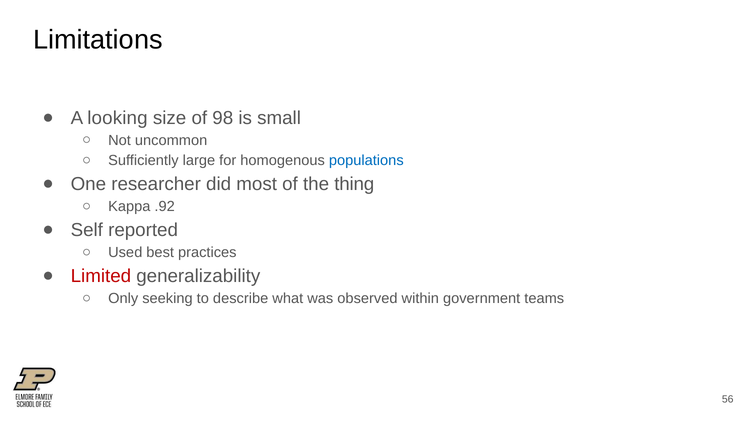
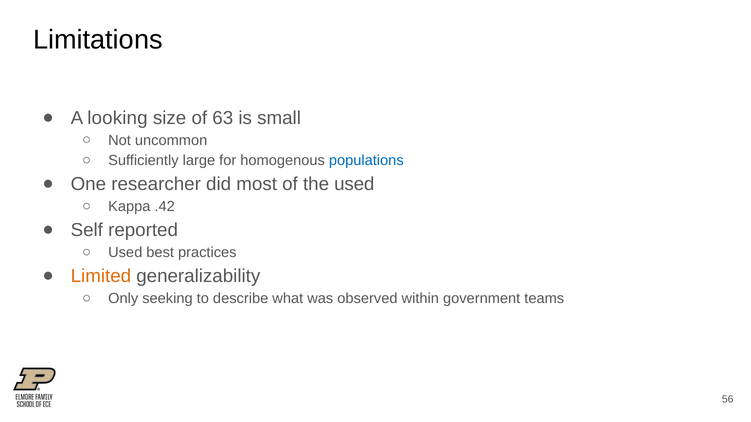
98: 98 -> 63
the thing: thing -> used
.92: .92 -> .42
Limited colour: red -> orange
